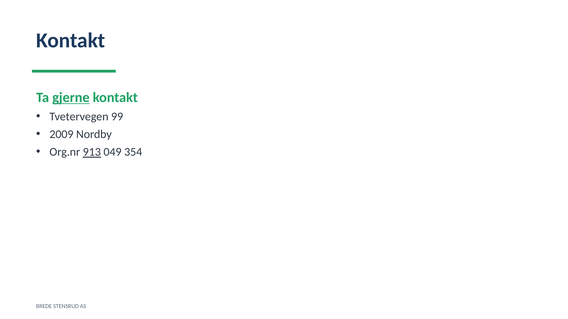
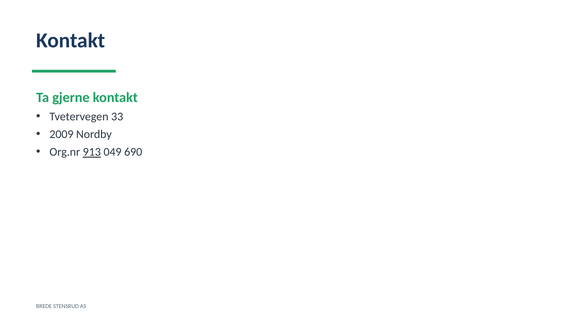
gjerne underline: present -> none
99: 99 -> 33
354: 354 -> 690
